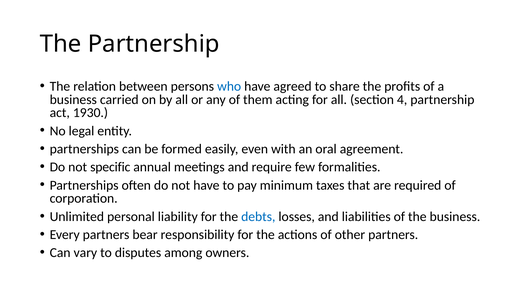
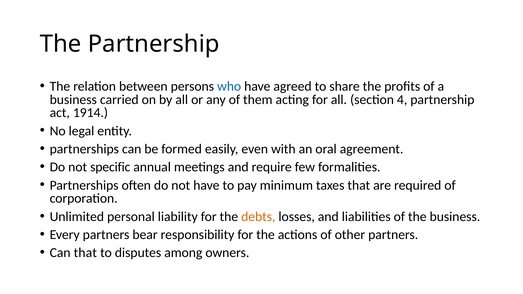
1930: 1930 -> 1914
debts colour: blue -> orange
Can vary: vary -> that
